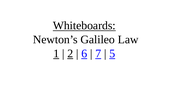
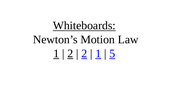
Galileo: Galileo -> Motion
6 at (84, 54): 6 -> 2
7 at (98, 54): 7 -> 1
